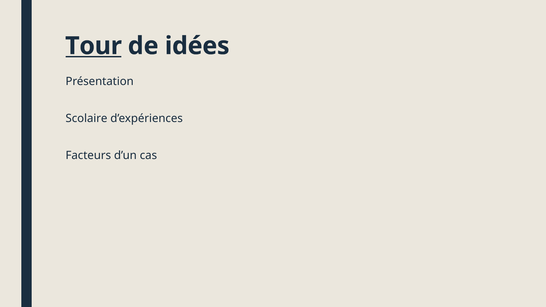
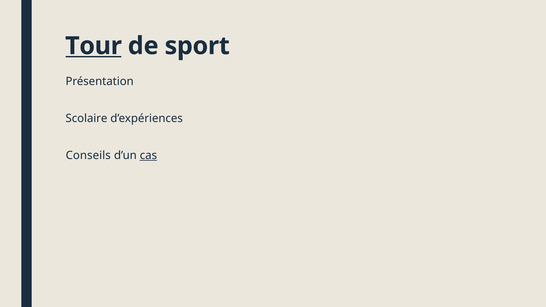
idées: idées -> sport
Facteurs: Facteurs -> Conseils
cas underline: none -> present
